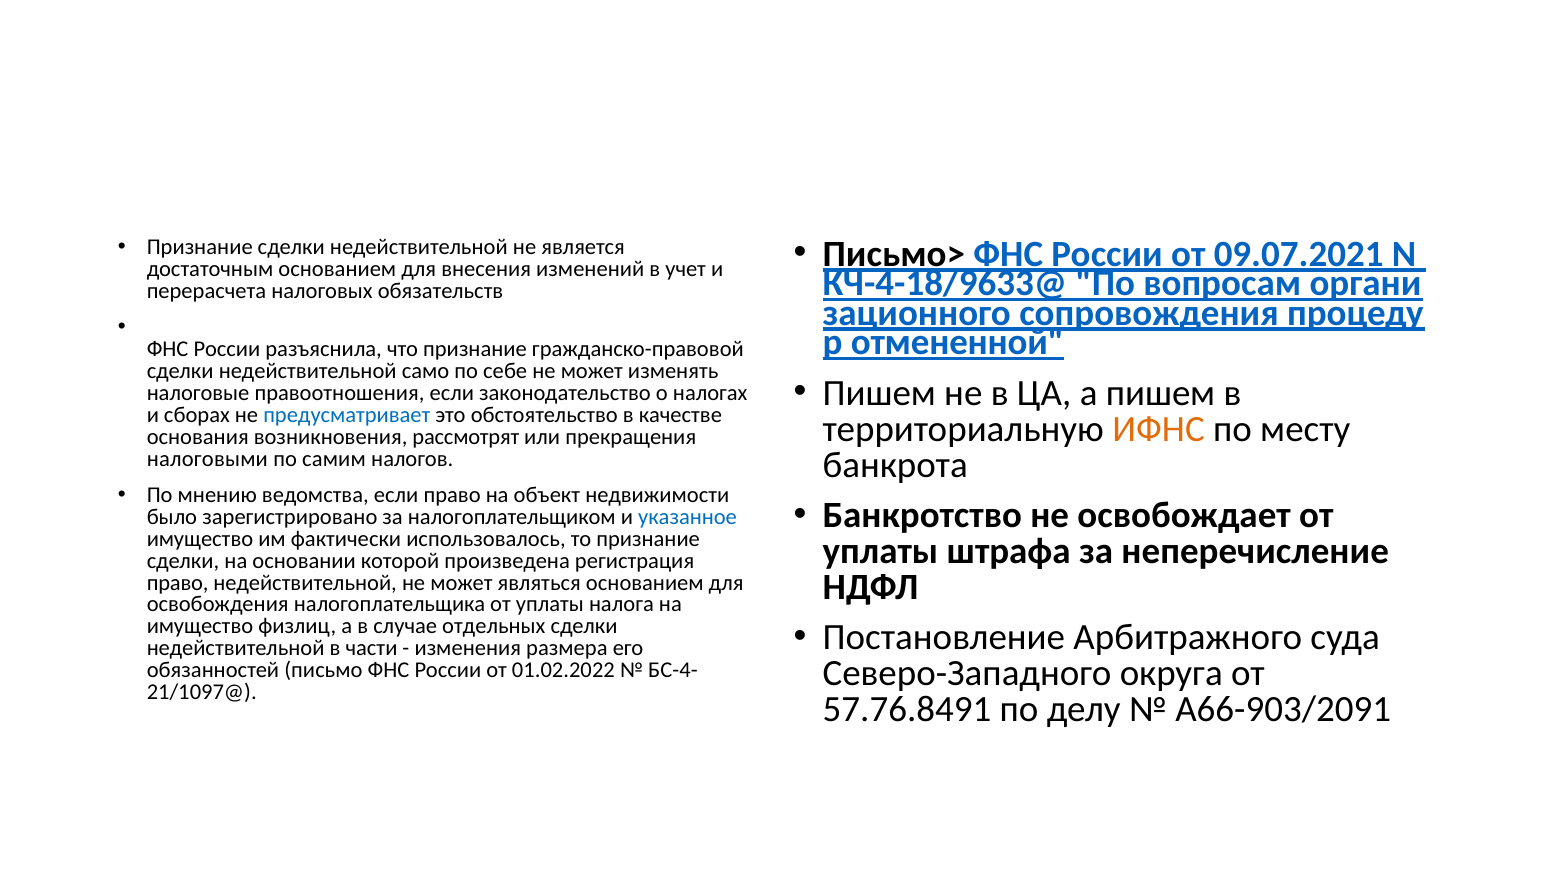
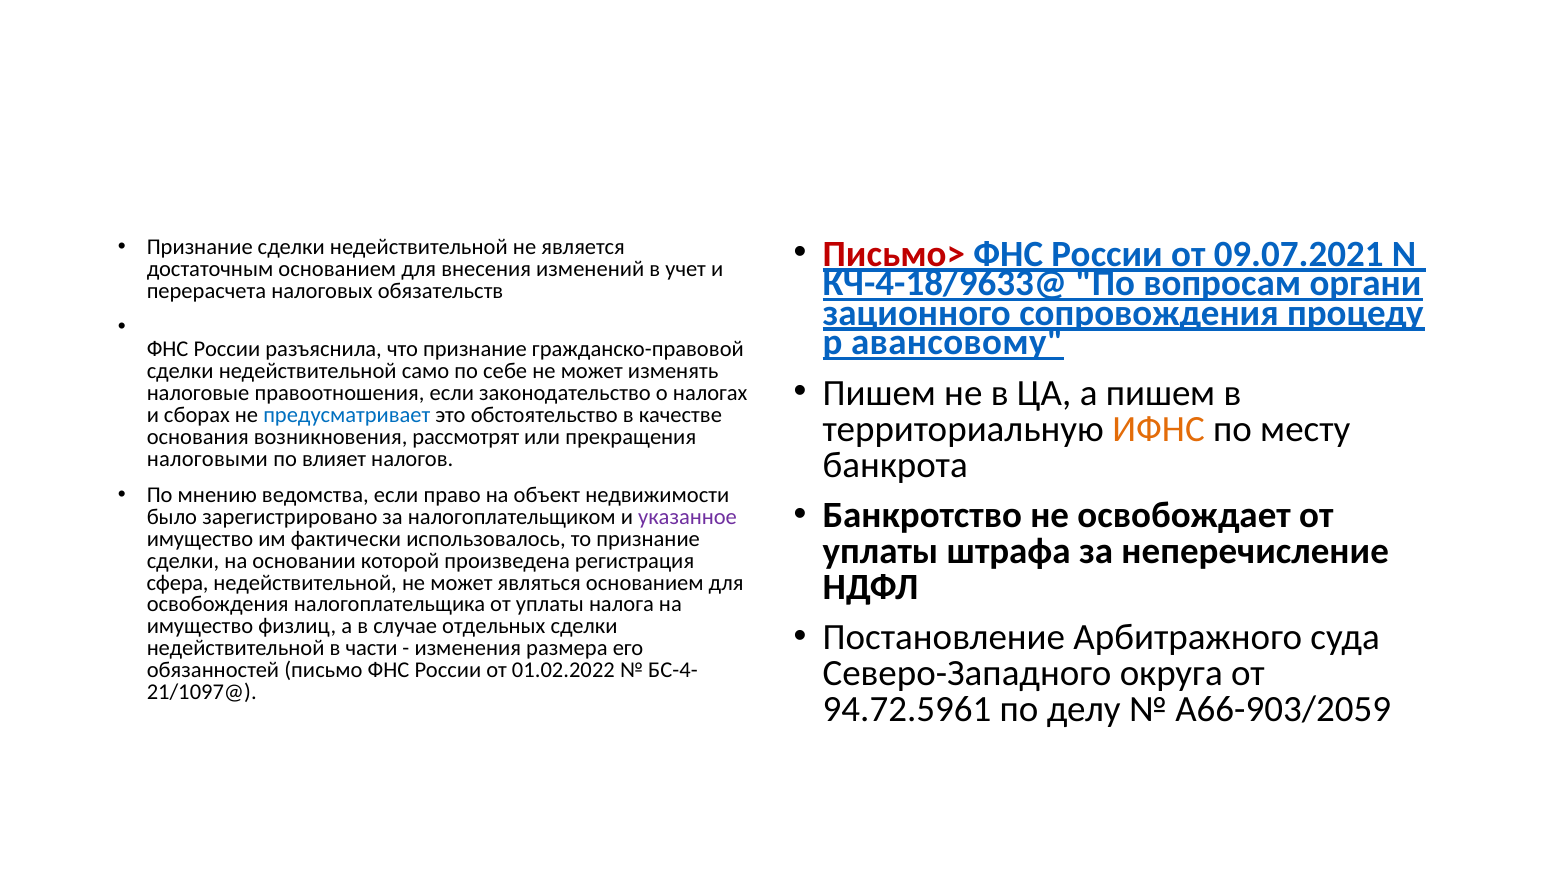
Письмо> colour: black -> red
отмененной: отмененной -> авансовому
самим: самим -> влияет
указанное colour: blue -> purple
право at (178, 583): право -> сфера
57.76.8491: 57.76.8491 -> 94.72.5961
А66-903/2091: А66-903/2091 -> А66-903/2059
